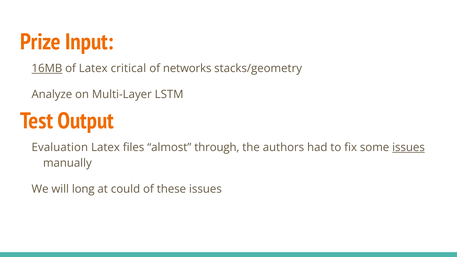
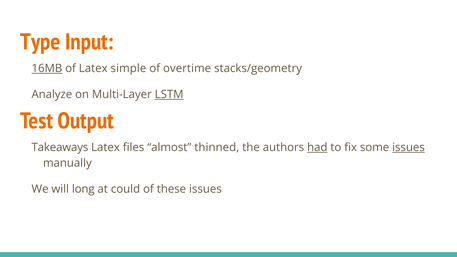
Prize: Prize -> Type
critical: critical -> simple
networks: networks -> overtime
LSTM underline: none -> present
Evaluation: Evaluation -> Takeaways
through: through -> thinned
had underline: none -> present
